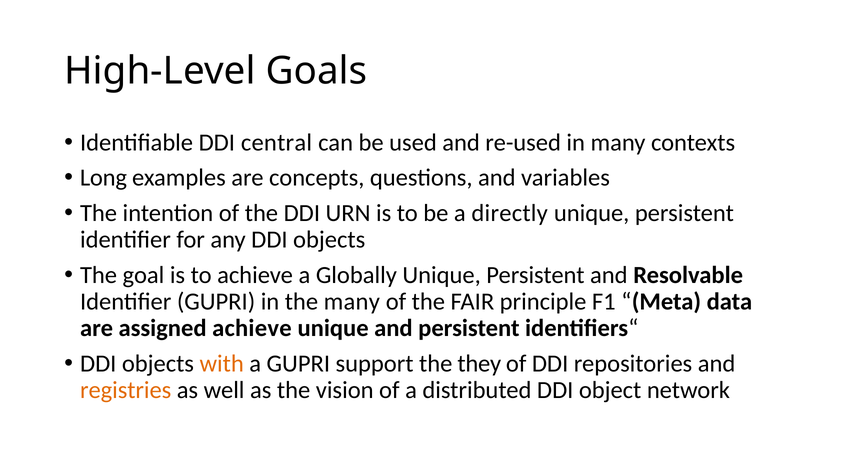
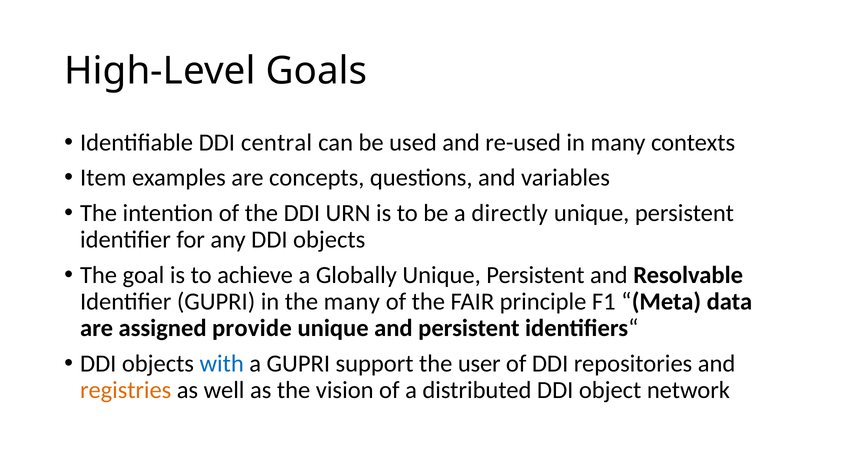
Long: Long -> Item
assigned achieve: achieve -> provide
with colour: orange -> blue
they: they -> user
